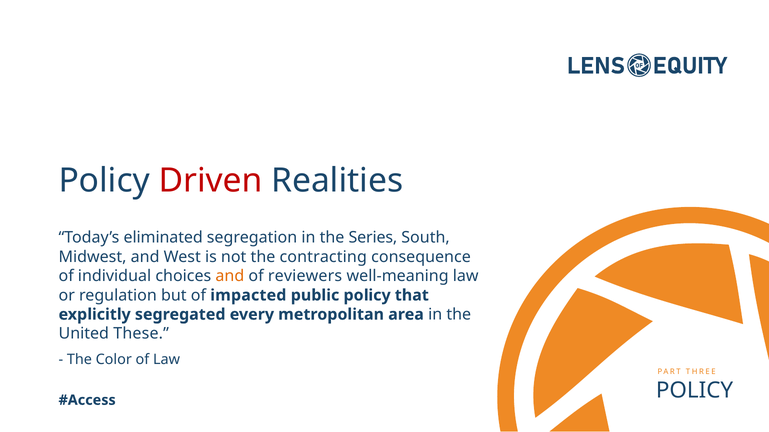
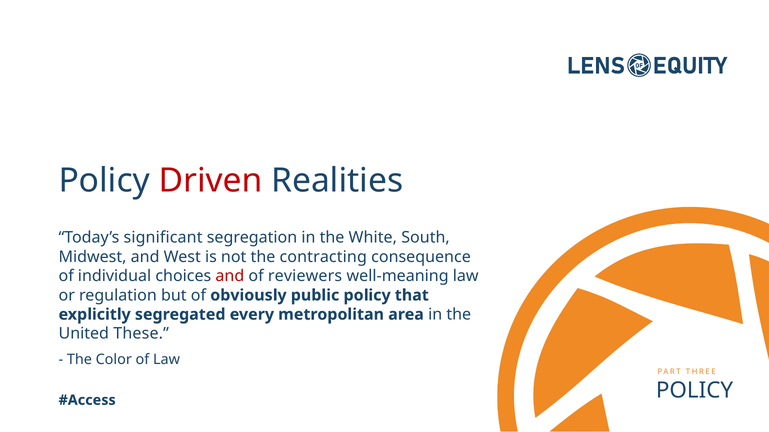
eliminated: eliminated -> significant
Series: Series -> White
and at (230, 276) colour: orange -> red
impacted: impacted -> obviously
